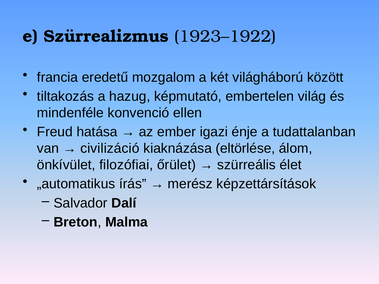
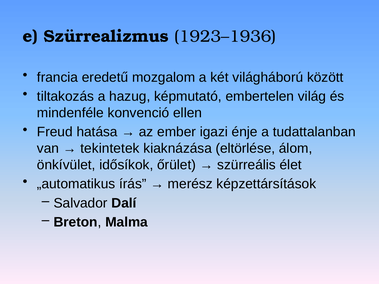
1923–1922: 1923–1922 -> 1923–1936
civilizáció: civilizáció -> tekintetek
filozófiai: filozófiai -> idősíkok
